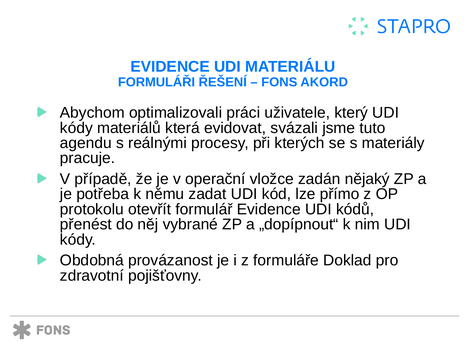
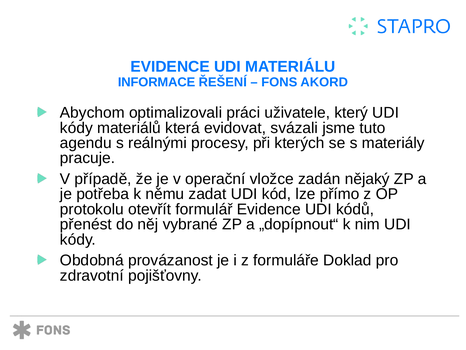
FORMULÁŘI: FORMULÁŘI -> INFORMACE
